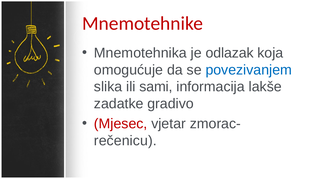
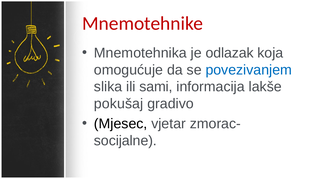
zadatke: zadatke -> pokušaj
Mjesec colour: red -> black
rečenicu: rečenicu -> socijalne
